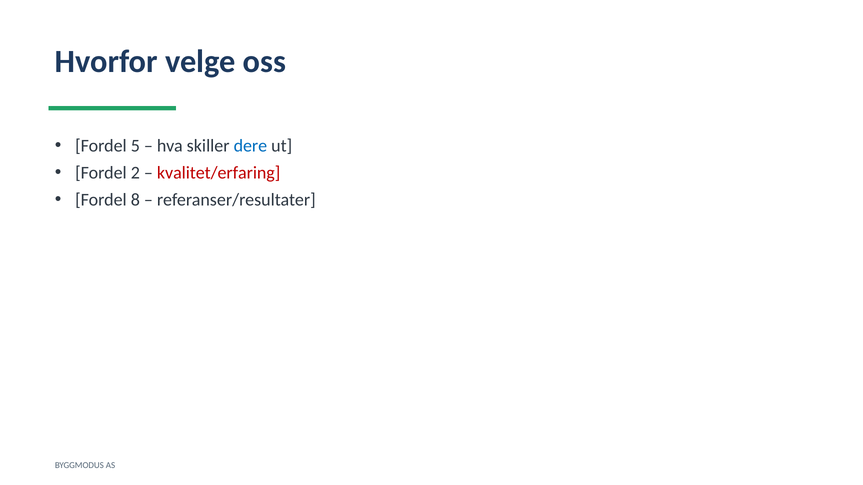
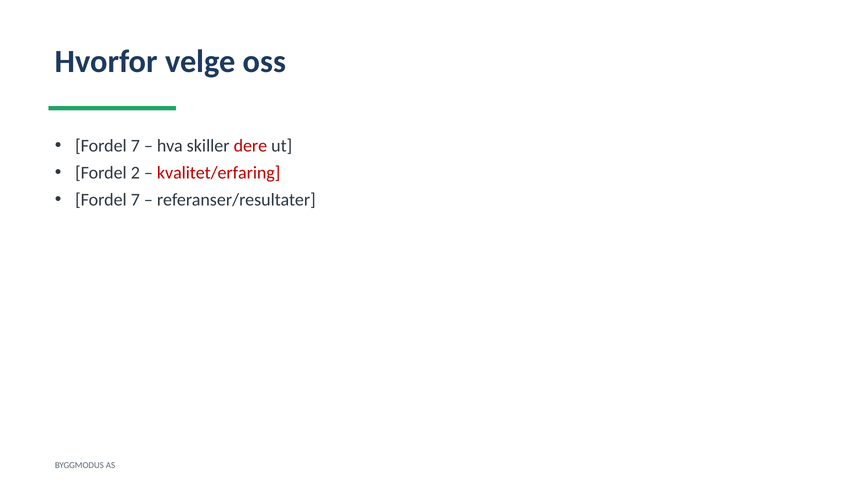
5 at (135, 146): 5 -> 7
dere colour: blue -> red
8 at (135, 200): 8 -> 7
